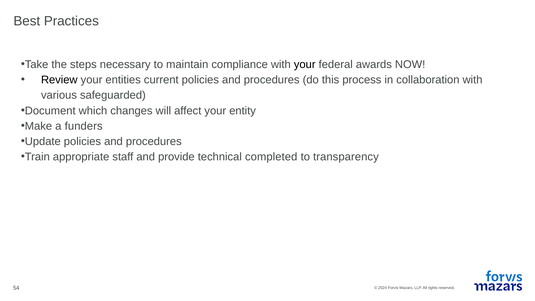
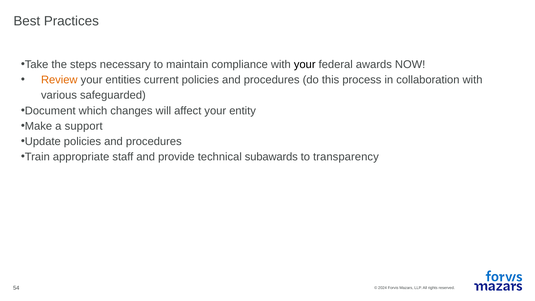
Review colour: black -> orange
funders: funders -> support
completed: completed -> subawards
